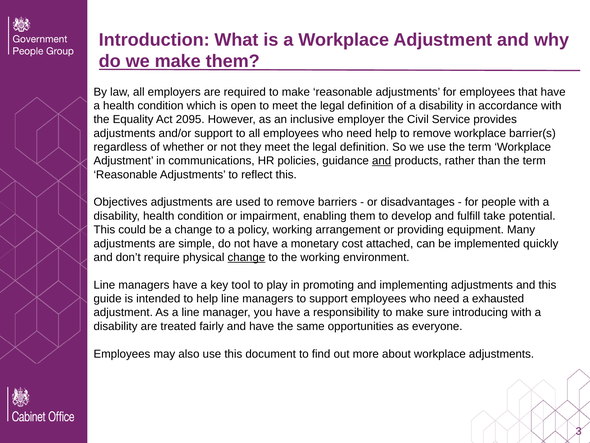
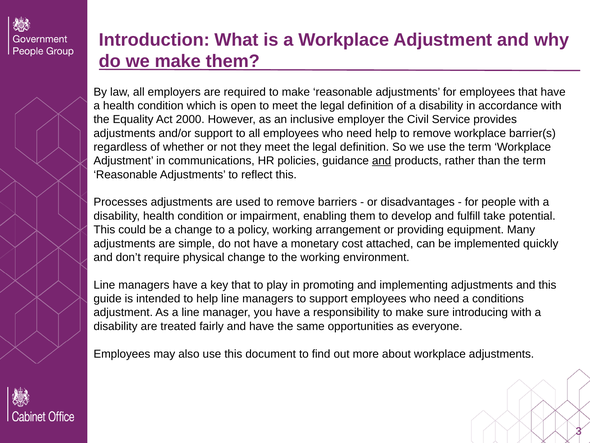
2095: 2095 -> 2000
Objectives: Objectives -> Processes
change at (246, 257) underline: present -> none
key tool: tool -> that
exhausted: exhausted -> conditions
